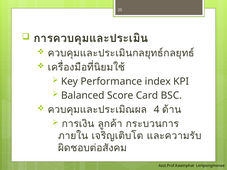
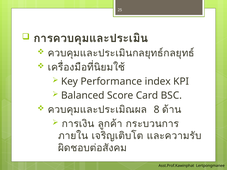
4: 4 -> 8
